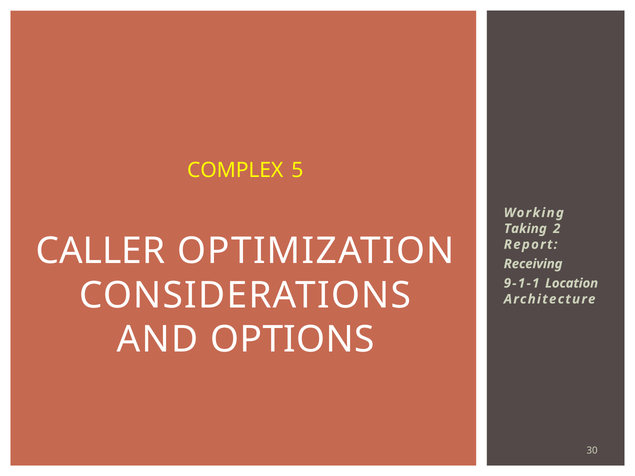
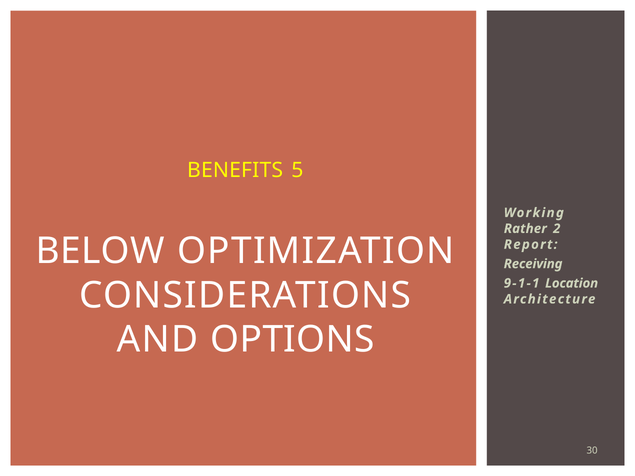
COMPLEX: COMPLEX -> BENEFITS
Taking: Taking -> Rather
CALLER: CALLER -> BELOW
